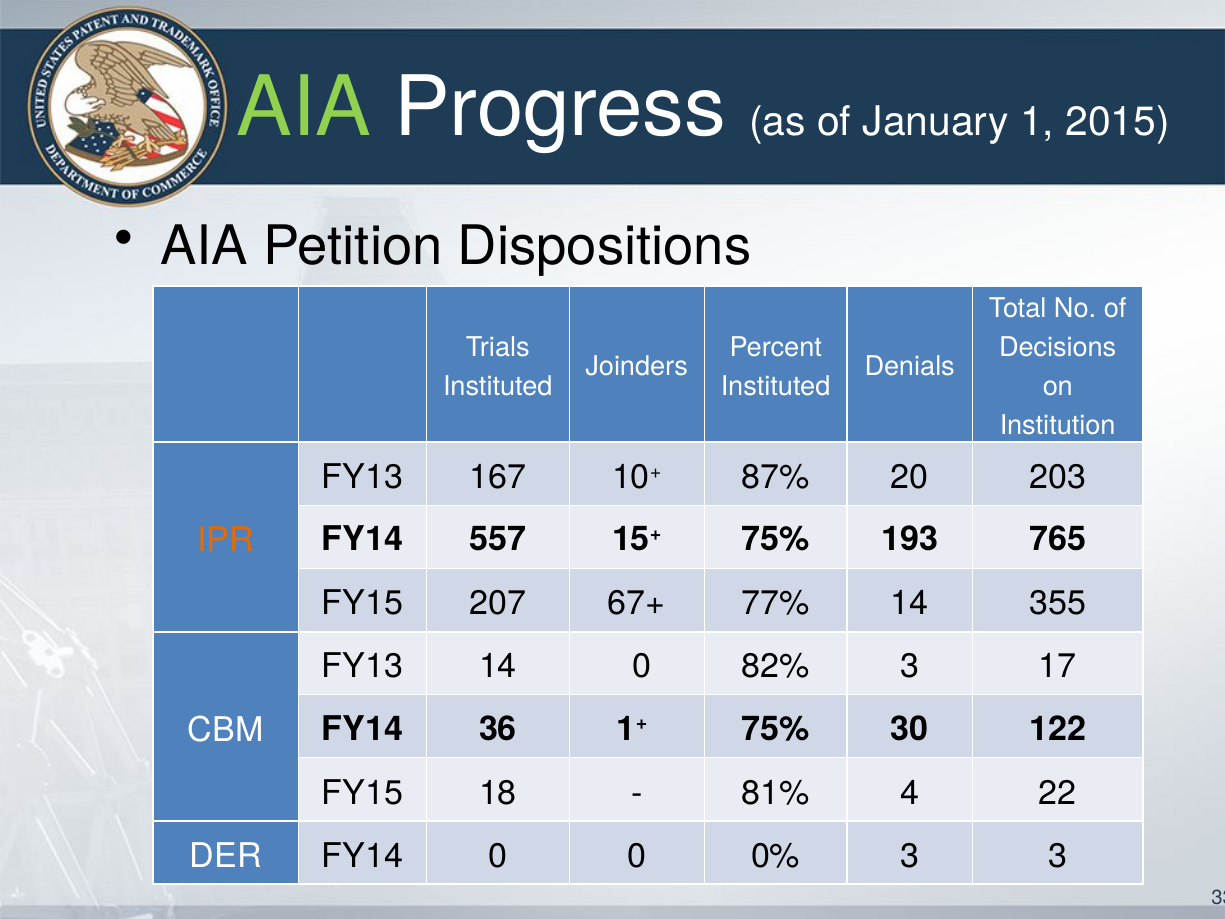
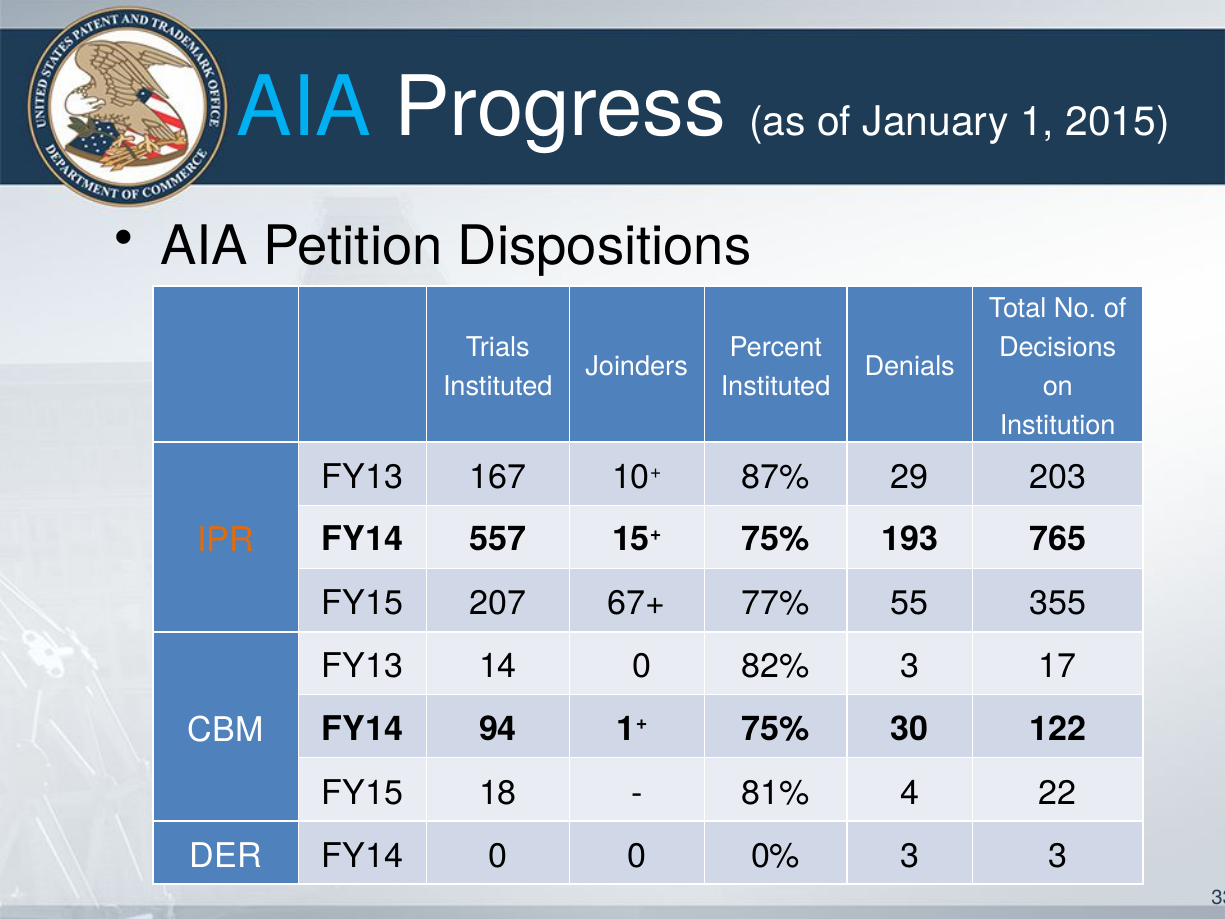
AIA at (304, 108) colour: light green -> light blue
20: 20 -> 29
77% 14: 14 -> 55
36: 36 -> 94
